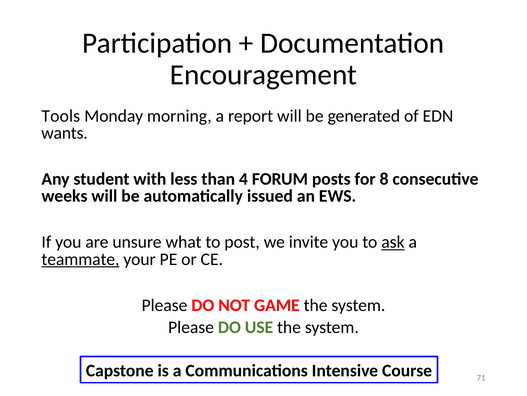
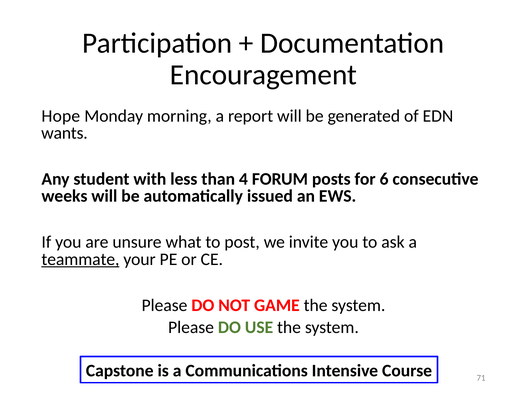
Tools: Tools -> Hope
8: 8 -> 6
ask underline: present -> none
